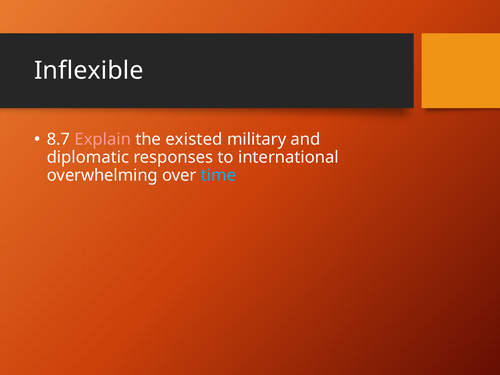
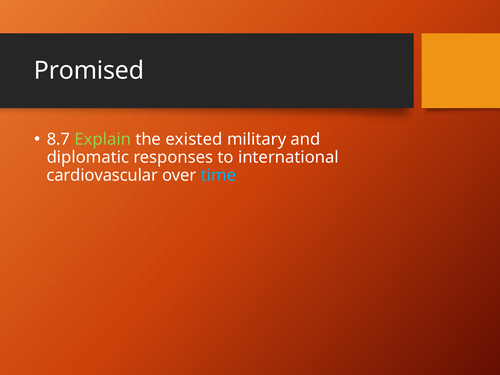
Inflexible: Inflexible -> Promised
Explain colour: pink -> light green
overwhelming: overwhelming -> cardiovascular
